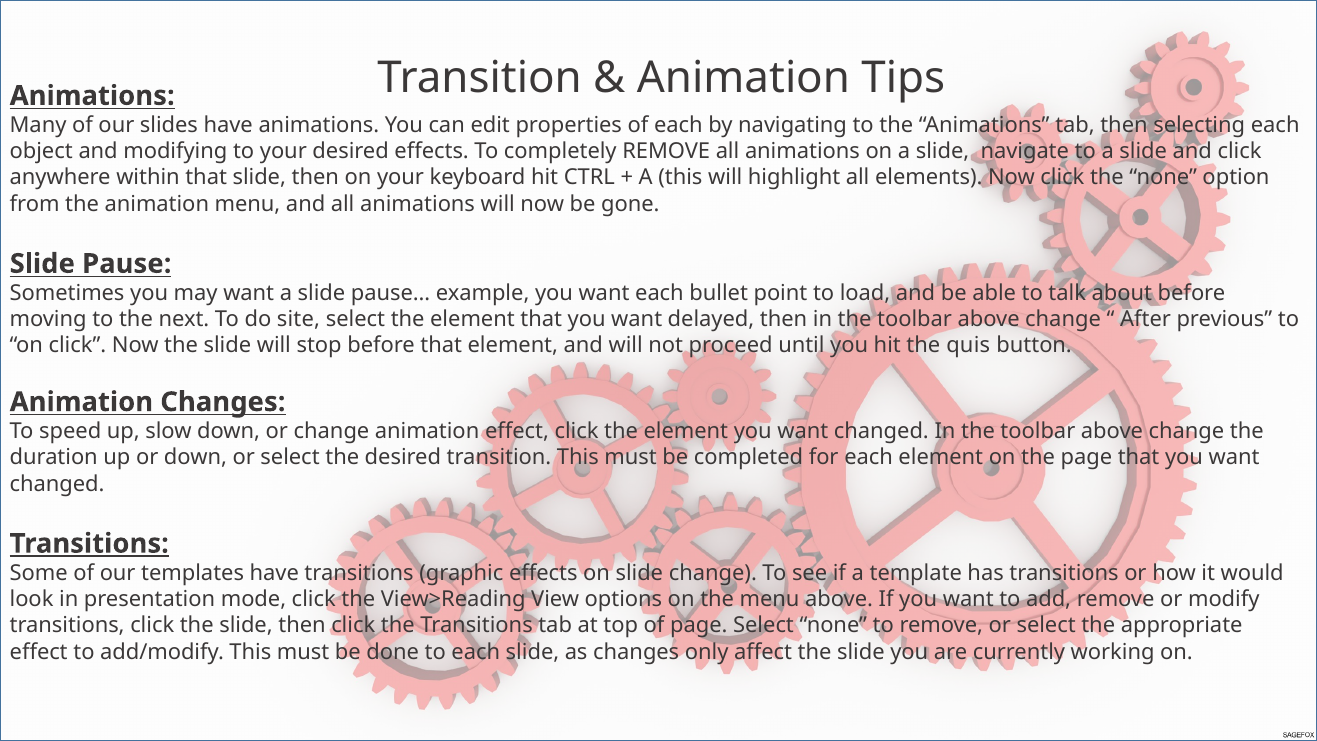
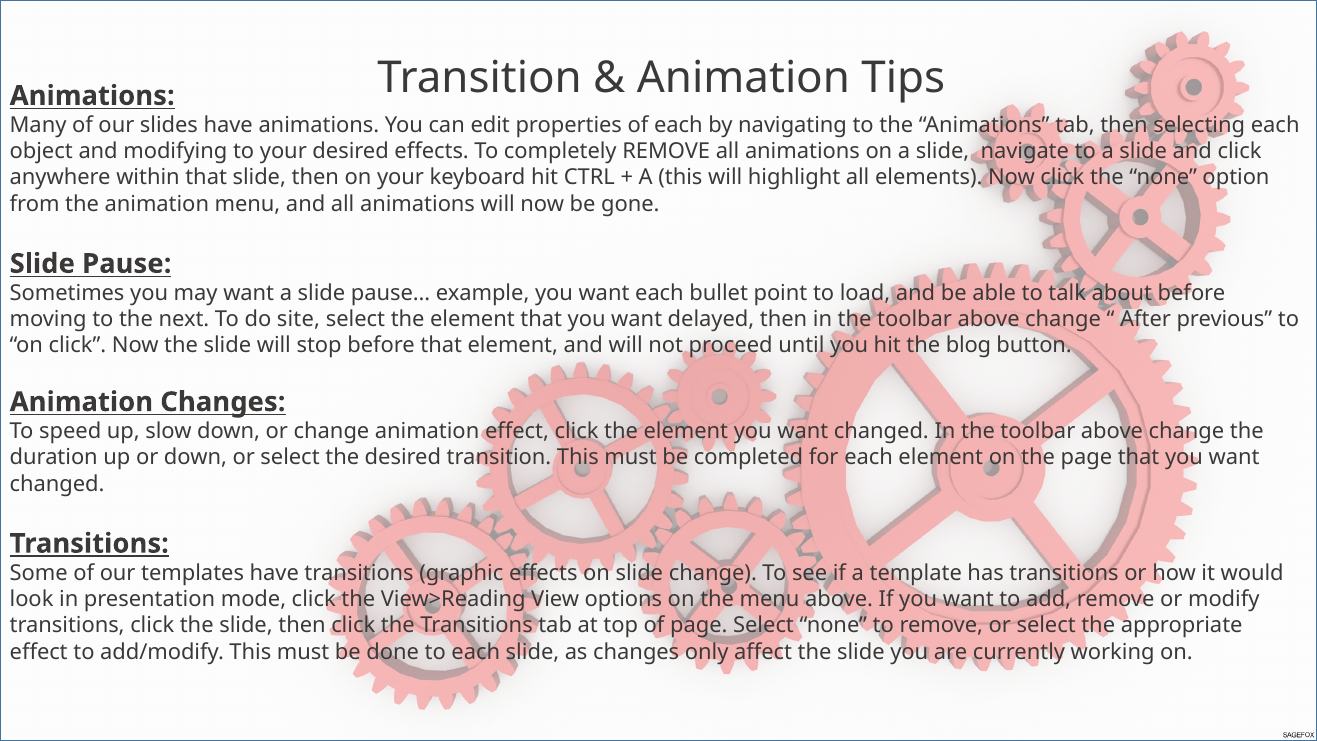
quis: quis -> blog
